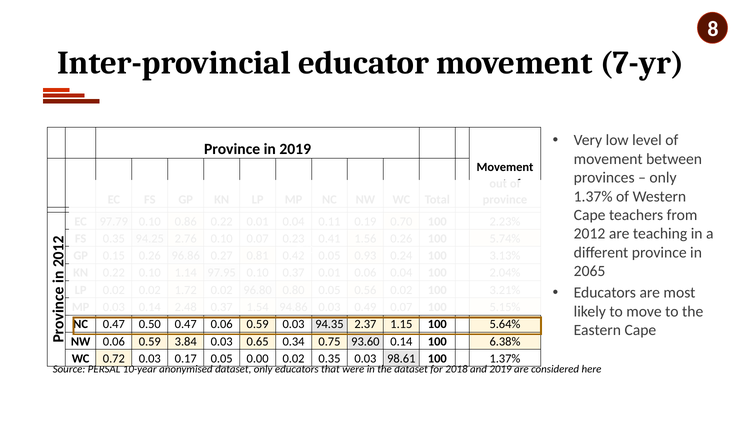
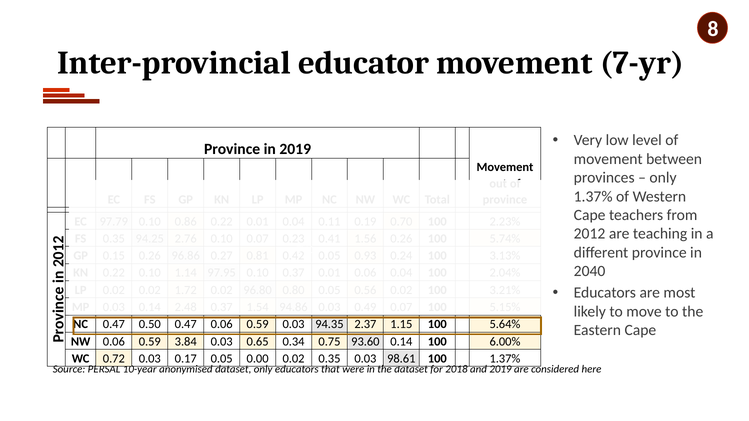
2065: 2065 -> 2040
6.38%: 6.38% -> 6.00%
